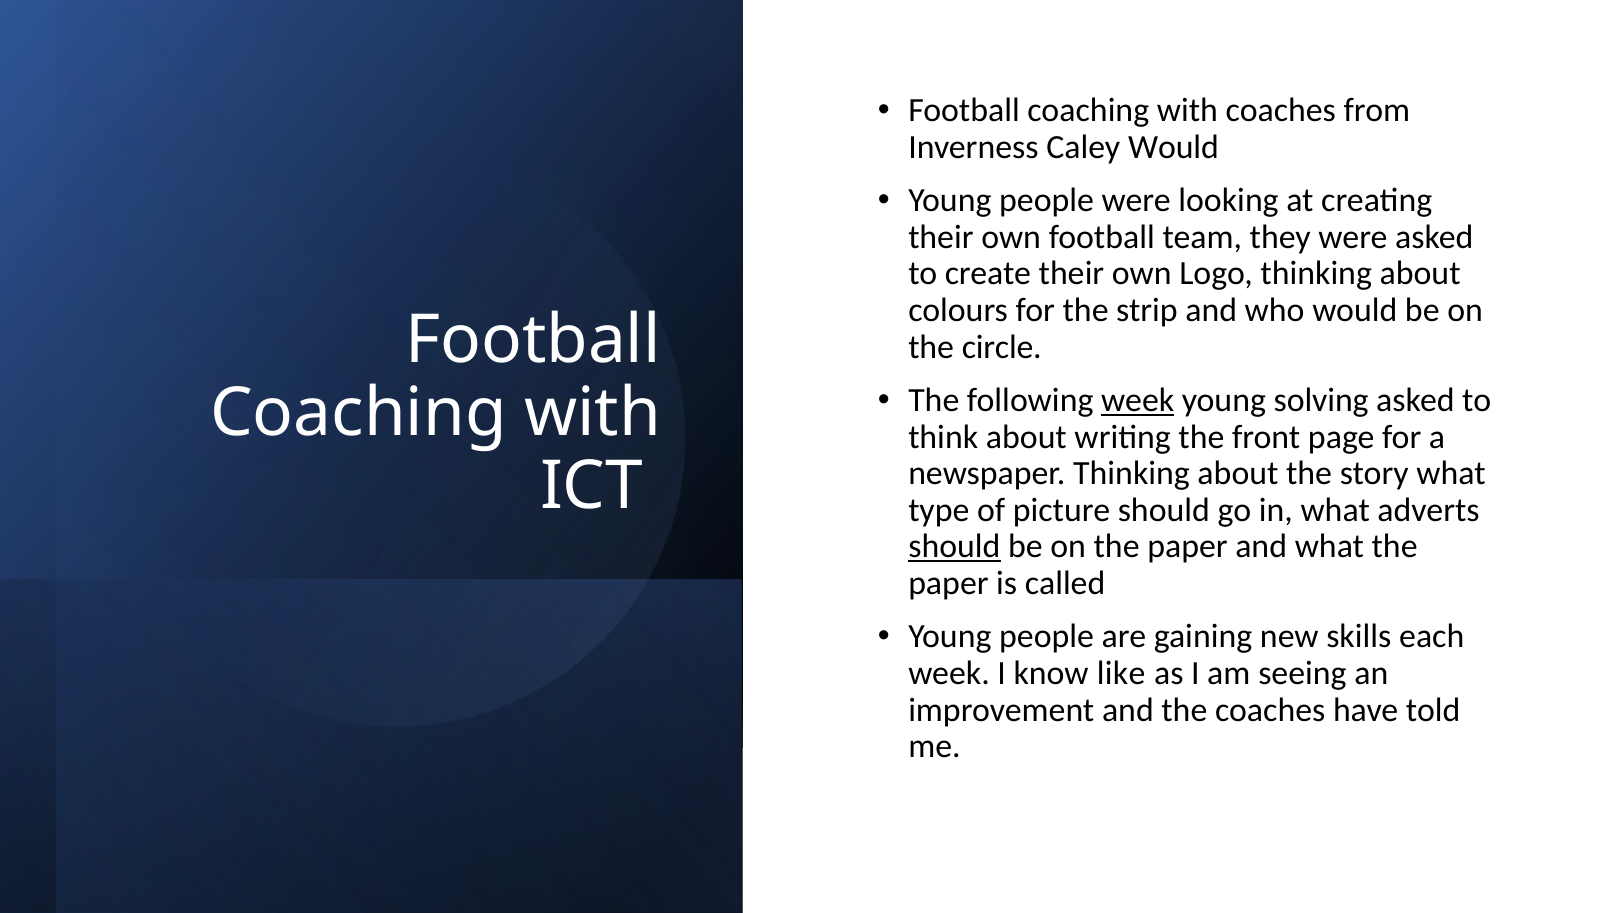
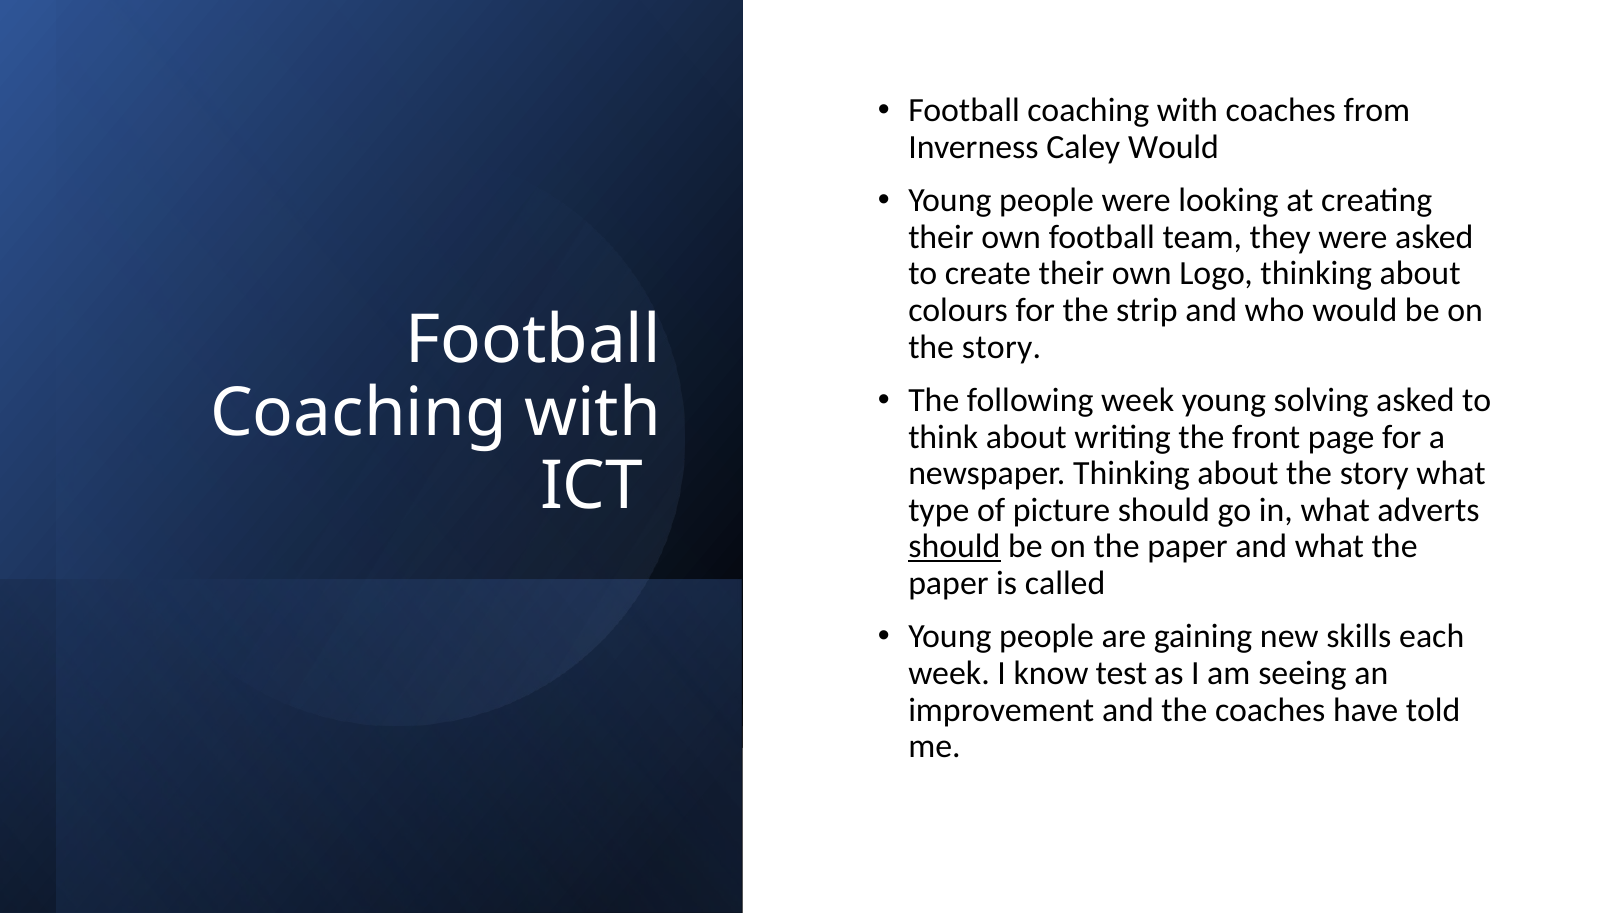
circle at (1002, 347): circle -> story
week at (1138, 400) underline: present -> none
like: like -> test
